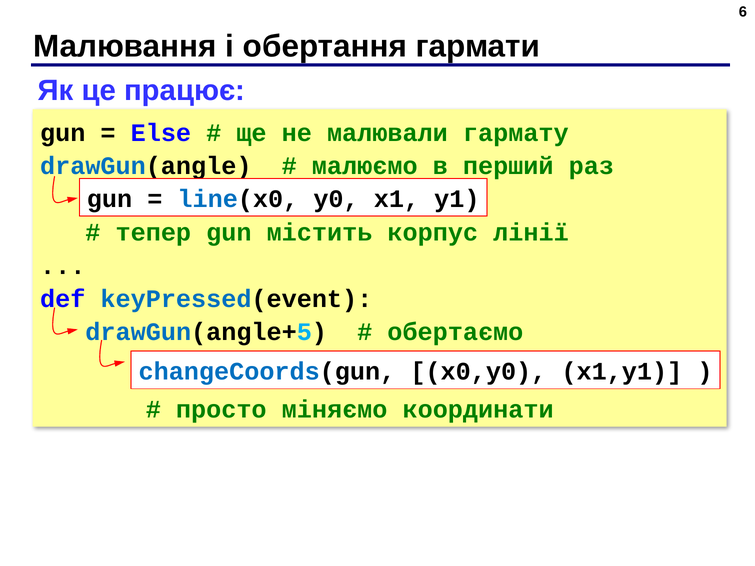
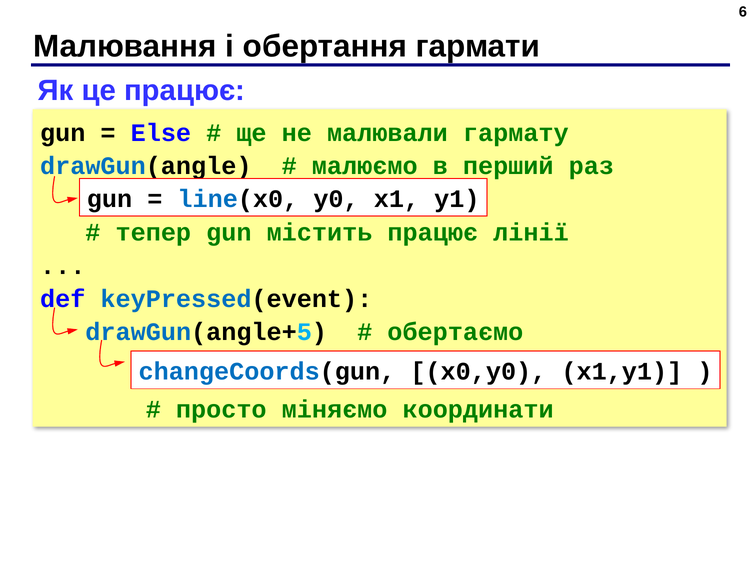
містить корпус: корпус -> працює
